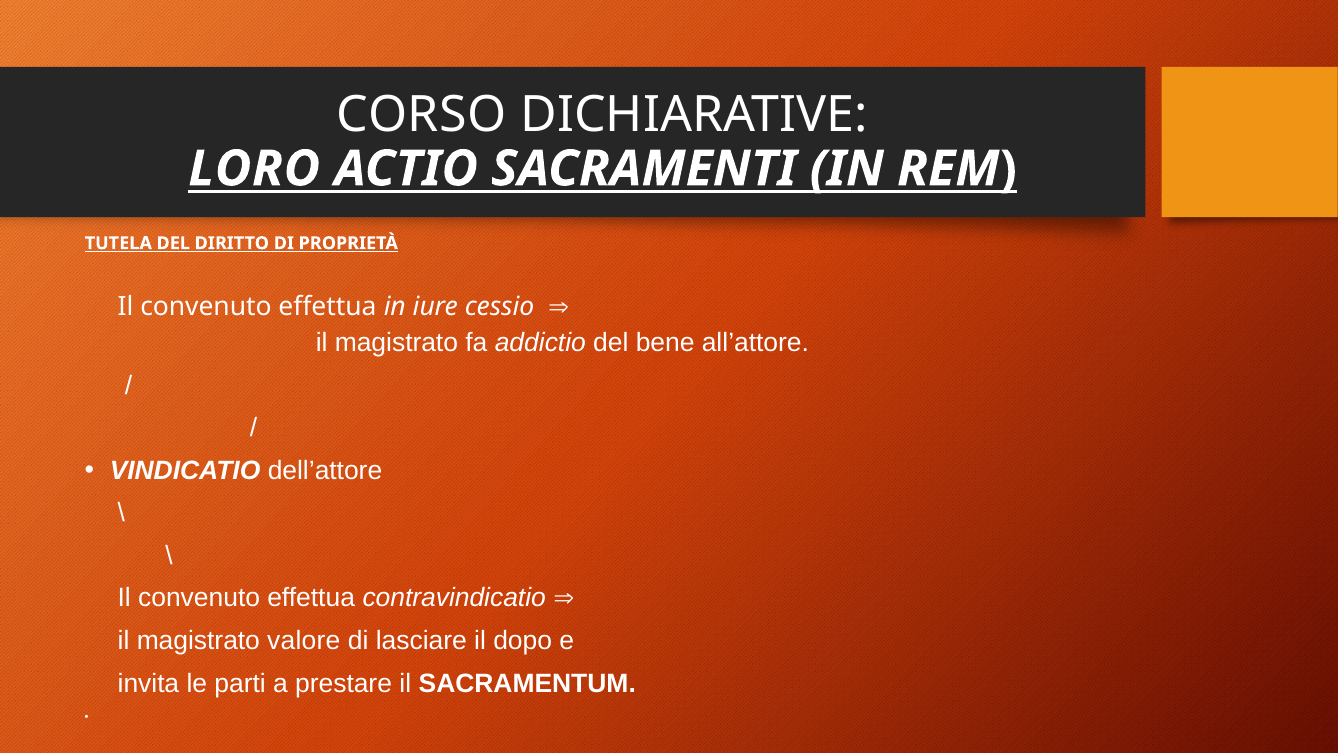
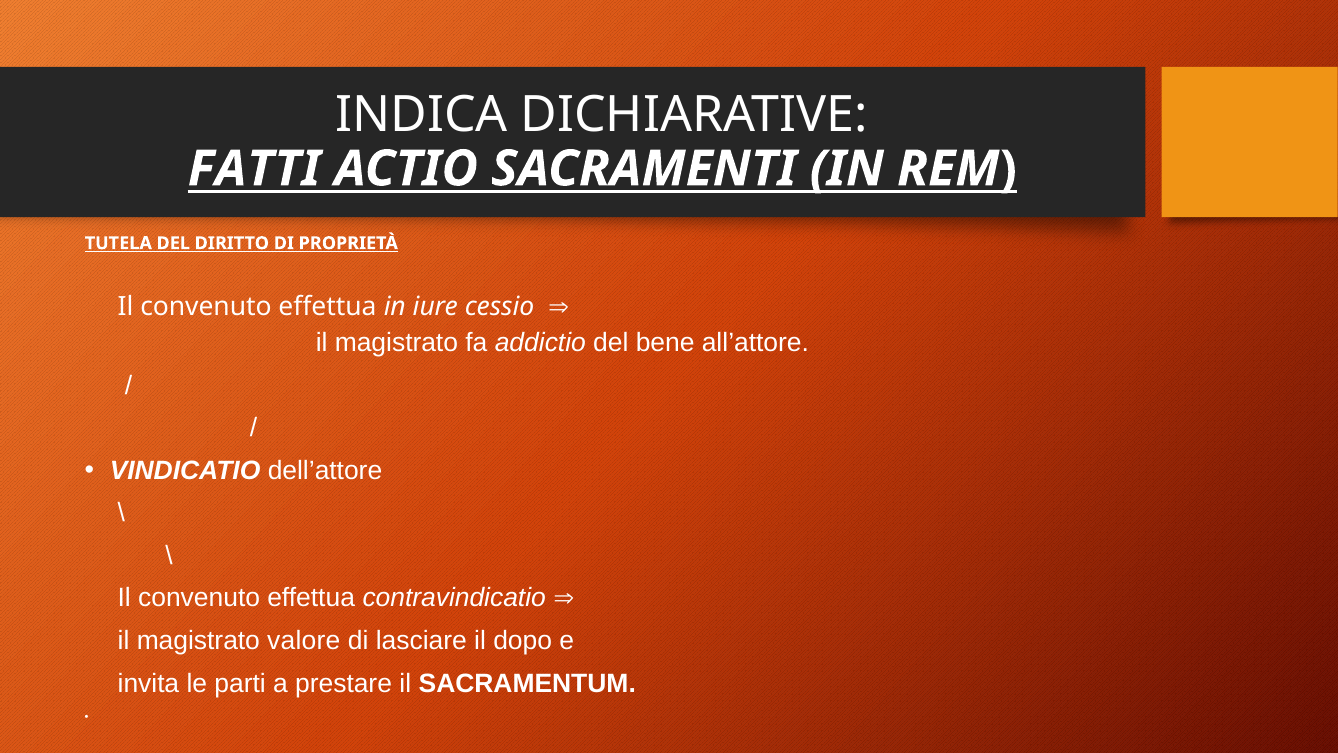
CORSO: CORSO -> INDICA
LORO: LORO -> FATTI
